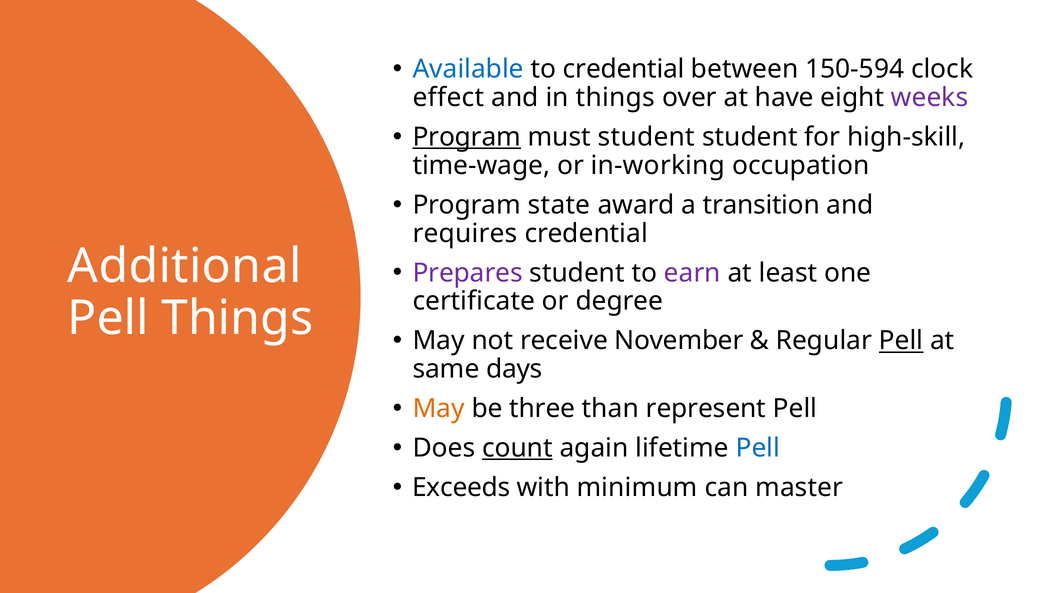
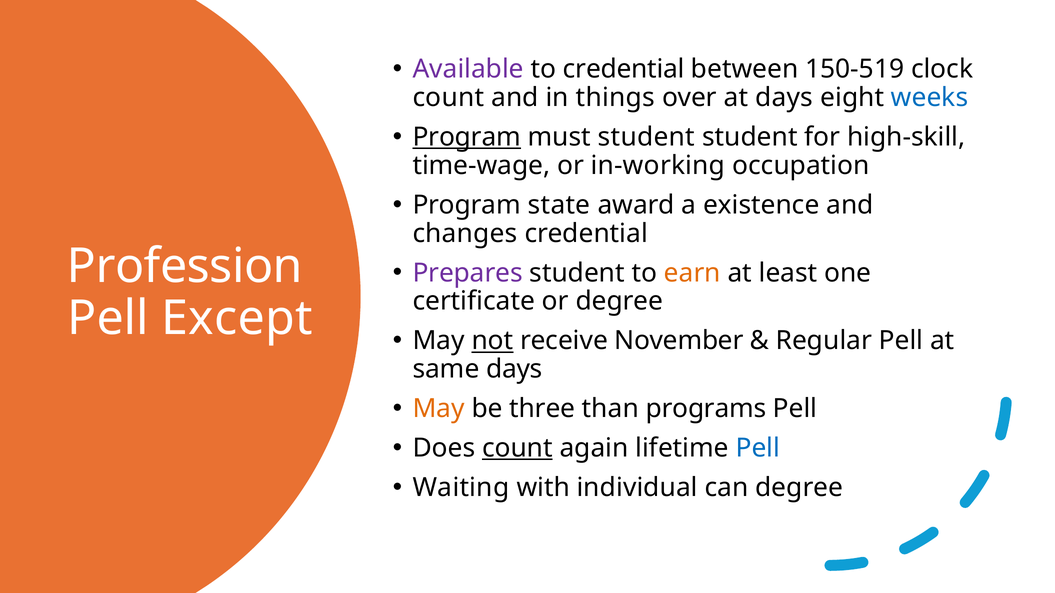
Available colour: blue -> purple
150-594: 150-594 -> 150-519
effect at (448, 98): effect -> count
at have: have -> days
weeks colour: purple -> blue
transition: transition -> existence
requires: requires -> changes
Additional: Additional -> Profession
earn colour: purple -> orange
Pell Things: Things -> Except
not underline: none -> present
Pell at (901, 341) underline: present -> none
represent: represent -> programs
Exceeds: Exceeds -> Waiting
minimum: minimum -> individual
can master: master -> degree
